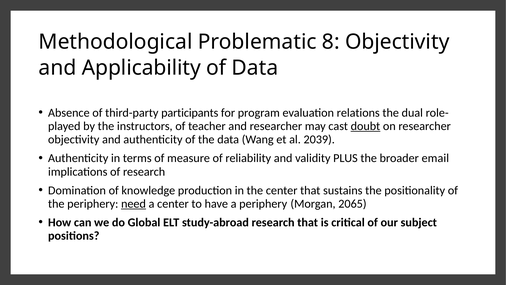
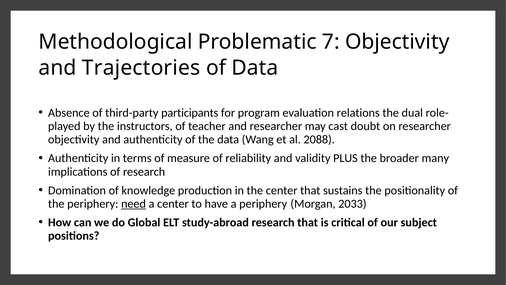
8: 8 -> 7
Applicability: Applicability -> Trajectories
doubt underline: present -> none
2039: 2039 -> 2088
email: email -> many
2065: 2065 -> 2033
